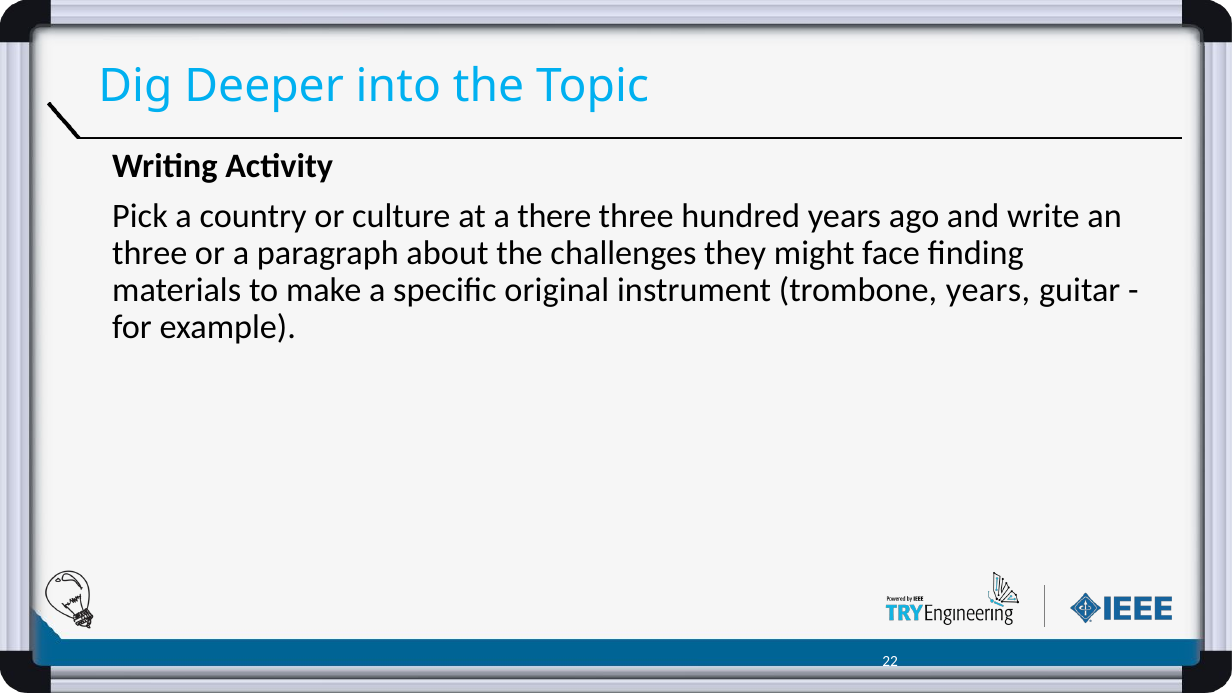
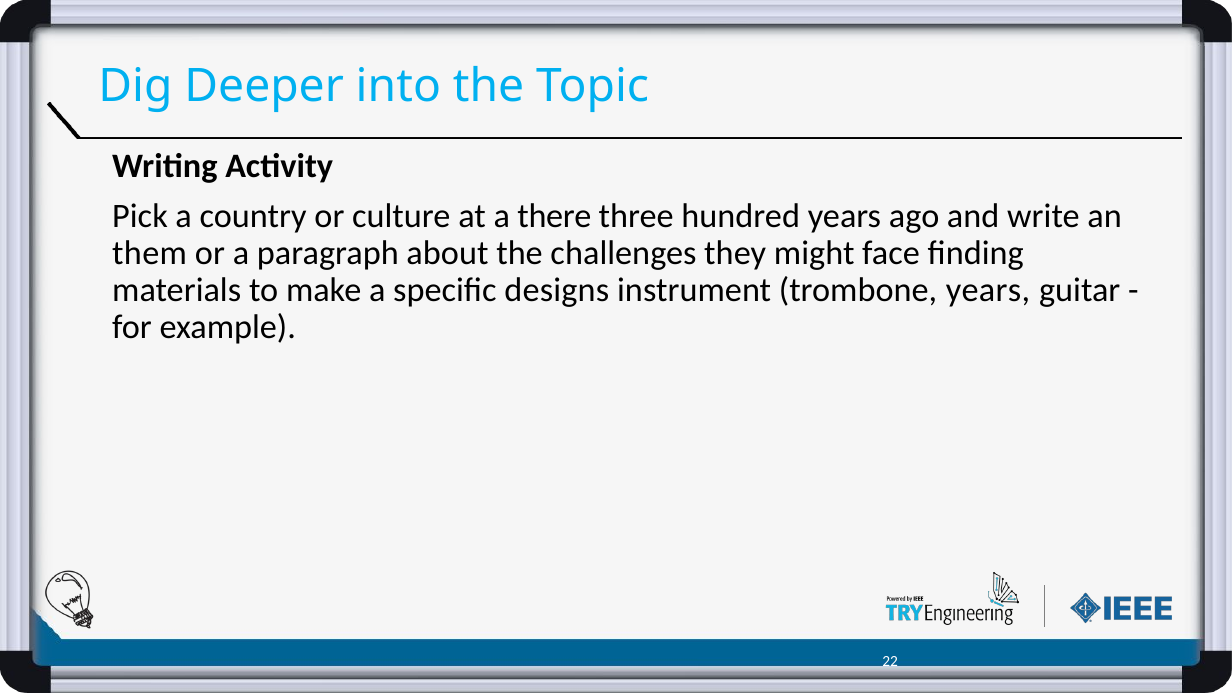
three at (150, 253): three -> them
original: original -> designs
